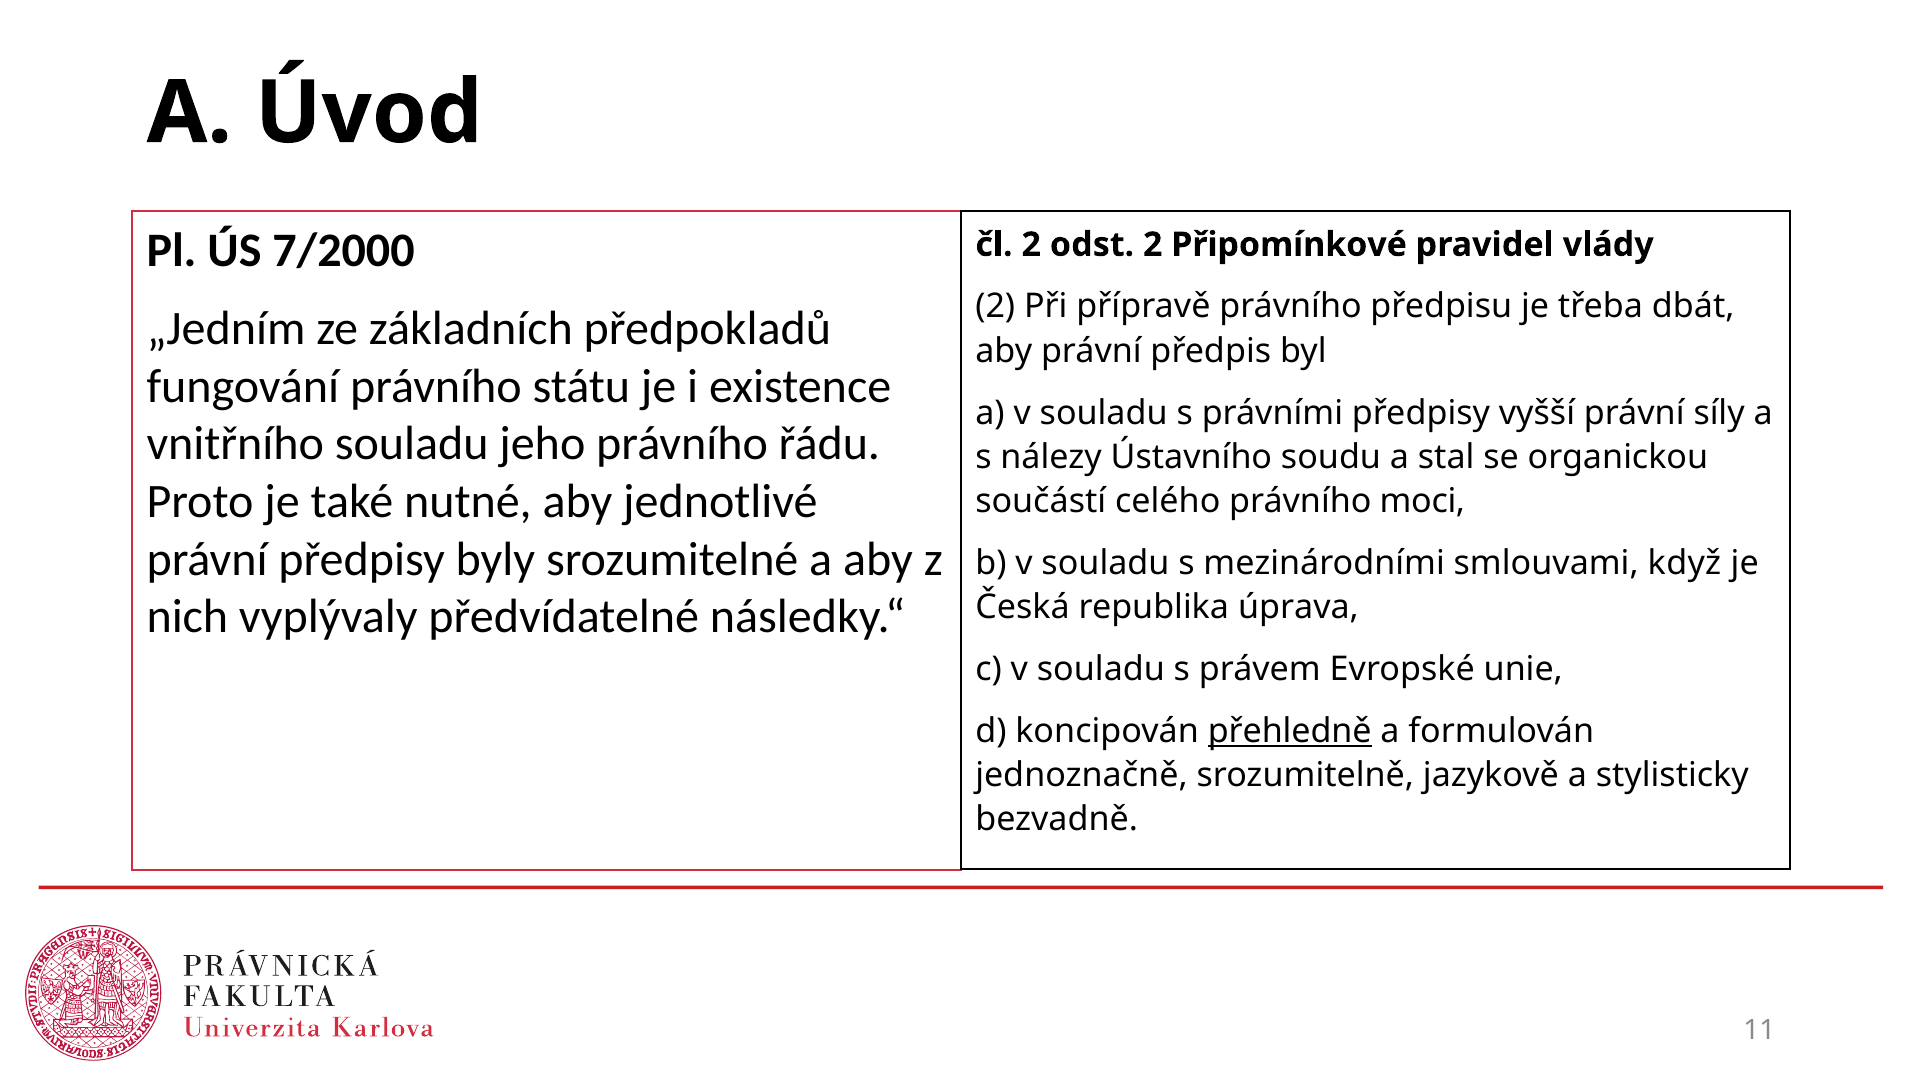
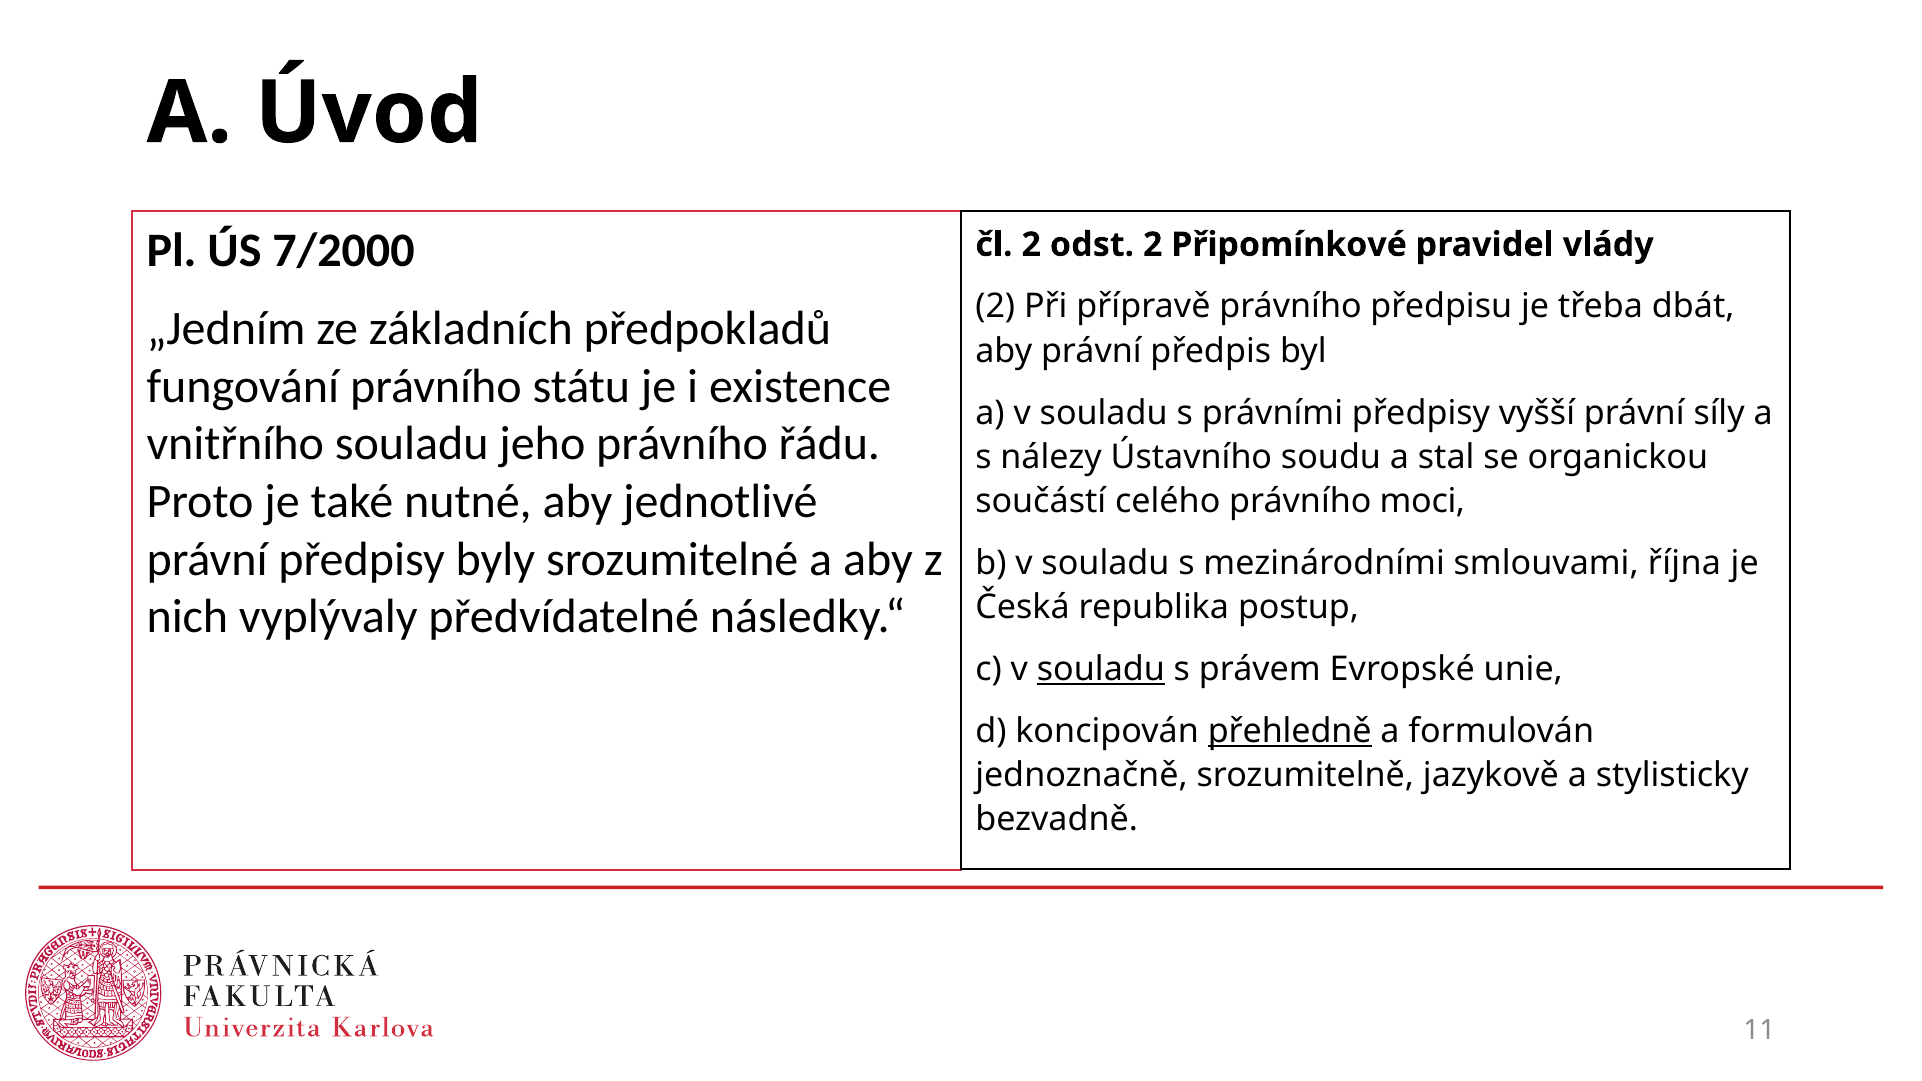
když: když -> října
úprava: úprava -> postup
souladu at (1101, 669) underline: none -> present
